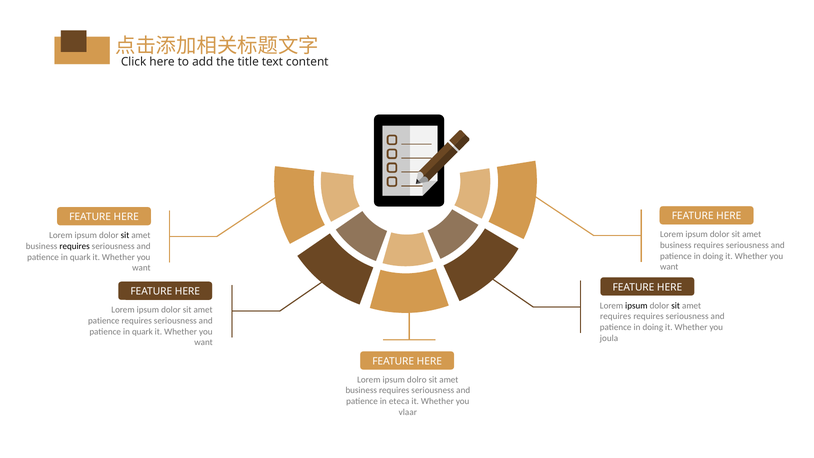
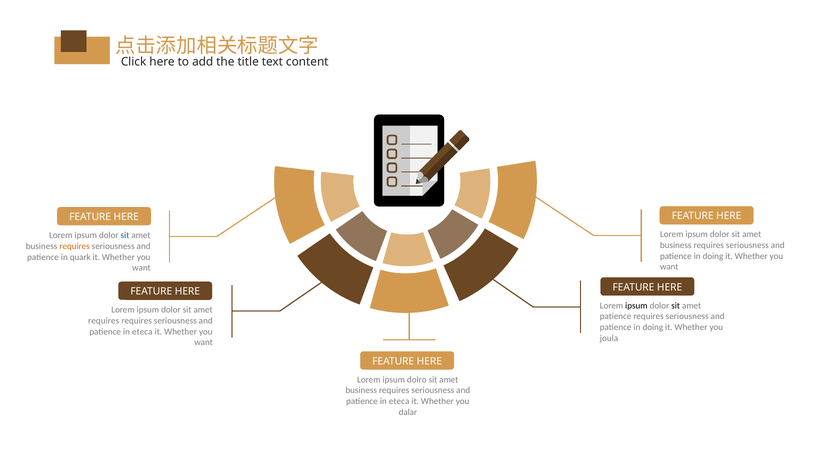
sit at (125, 235) colour: black -> blue
requires at (75, 246) colour: black -> orange
requires at (616, 316): requires -> patience
patience at (104, 321): patience -> requires
quark at (142, 332): quark -> eteca
vlaar: vlaar -> dalar
